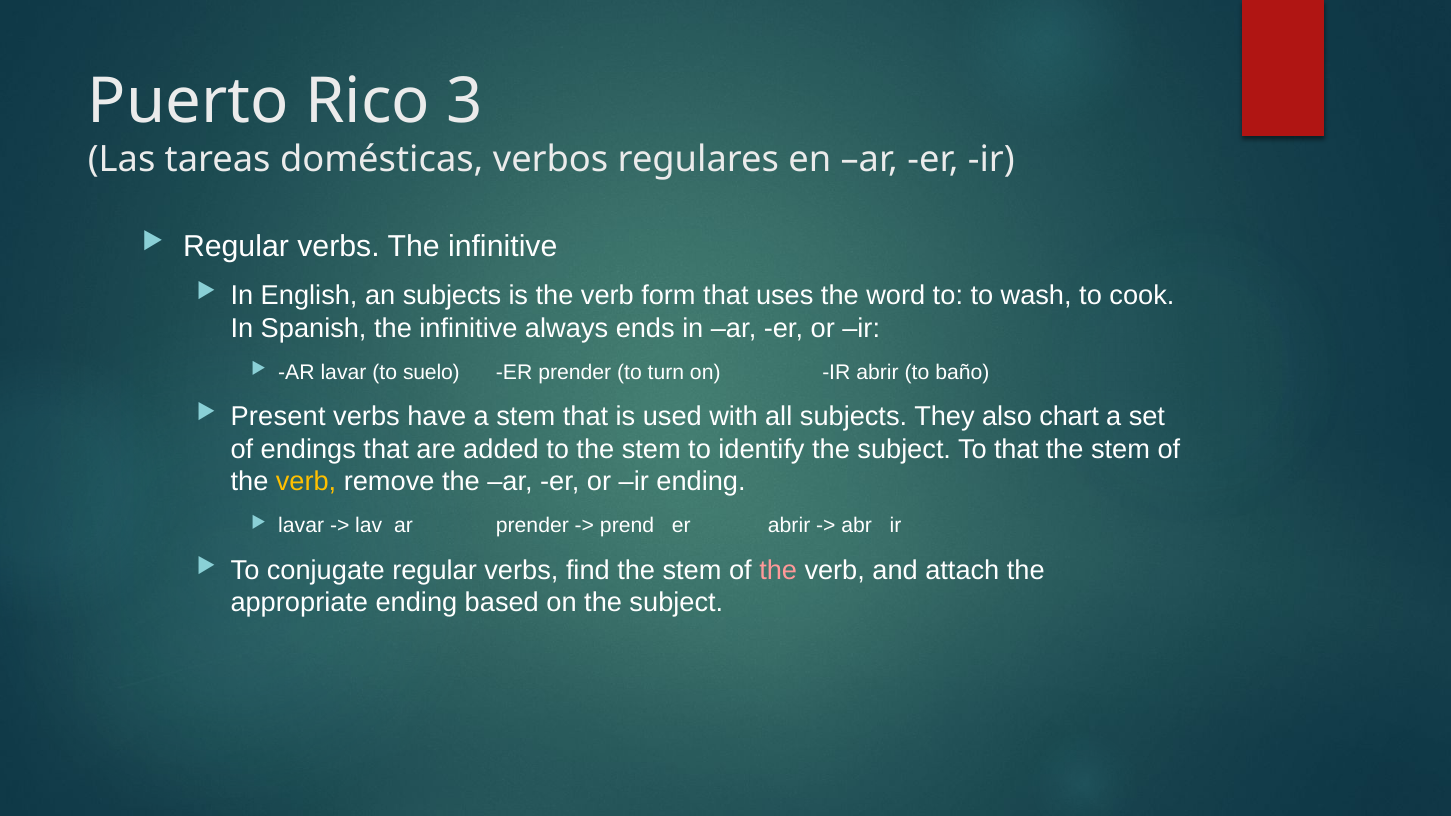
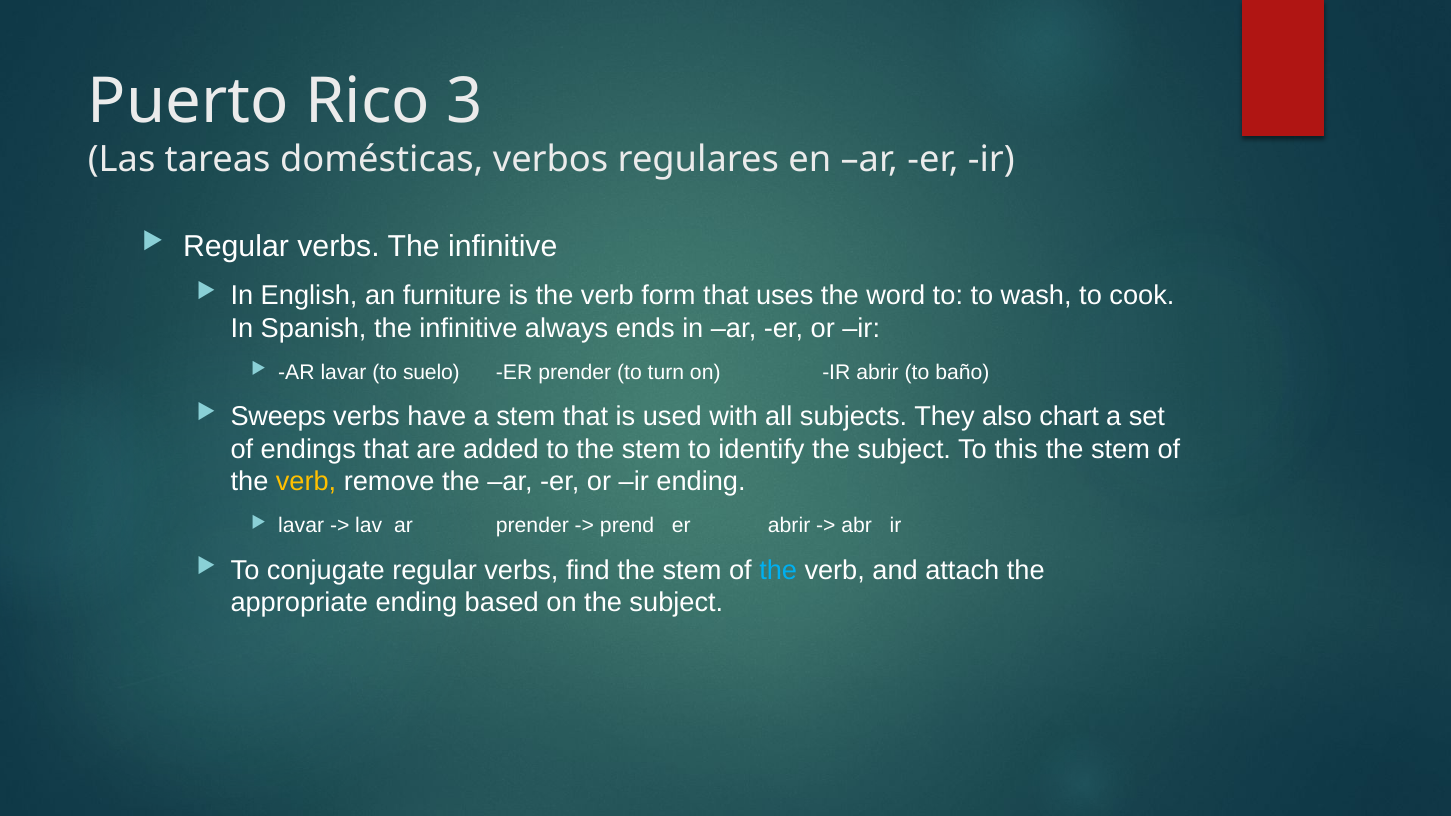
an subjects: subjects -> furniture
Present: Present -> Sweeps
To that: that -> this
the at (778, 570) colour: pink -> light blue
